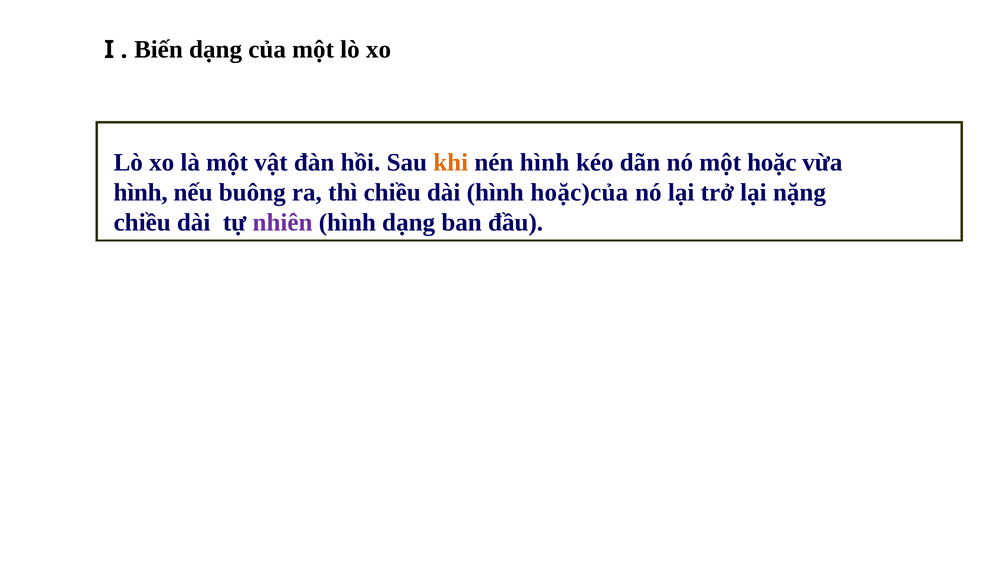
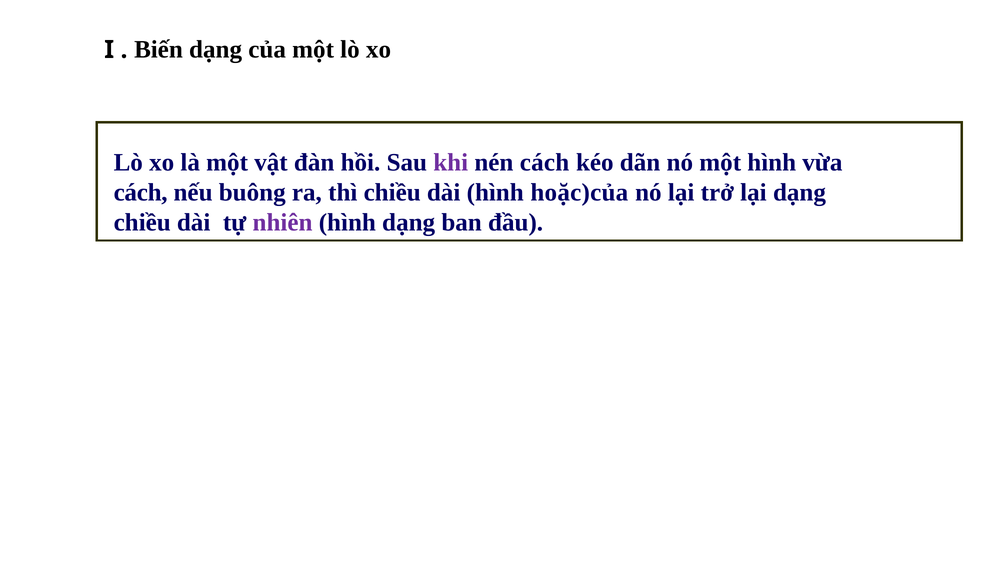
khi colour: orange -> purple
nén hình: hình -> cách
một hoặc: hoặc -> hình
hình at (141, 192): hình -> cách
lại nặng: nặng -> dạng
